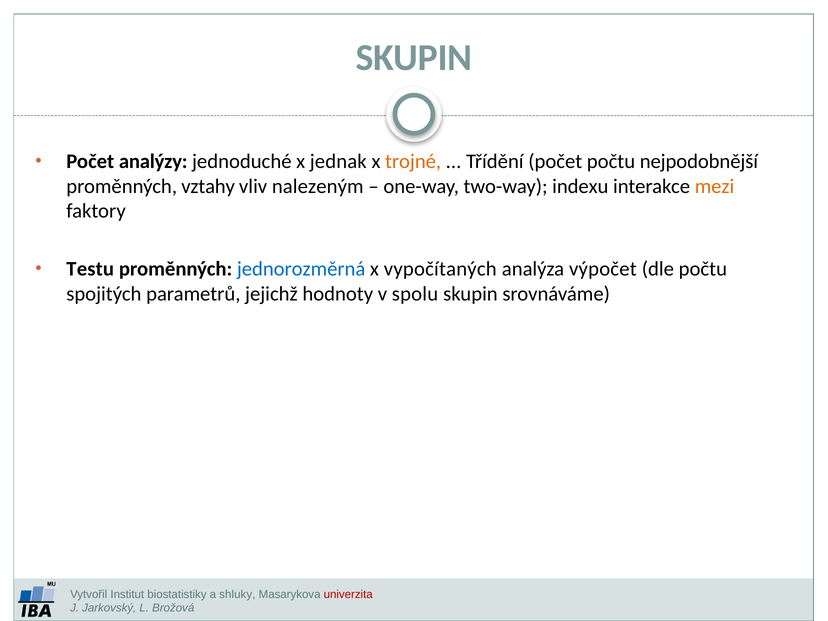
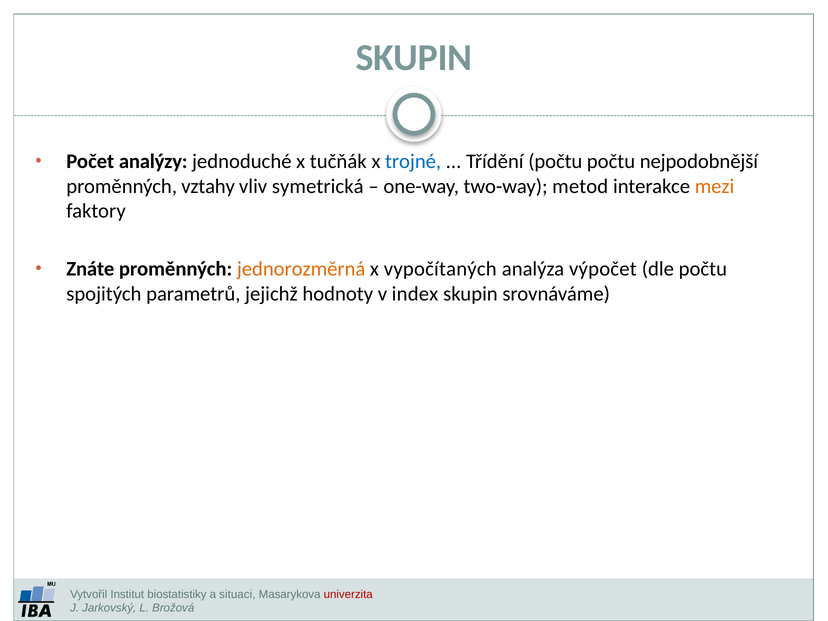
jednak: jednak -> tučňák
trojné colour: orange -> blue
Třídění počet: počet -> počtu
nalezeným: nalezeným -> symetrická
indexu: indexu -> metod
Testu: Testu -> Znáte
jednorozměrná colour: blue -> orange
spolu: spolu -> index
shluky: shluky -> situaci
